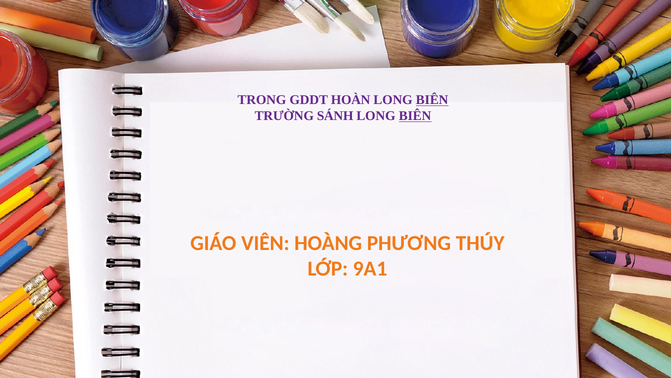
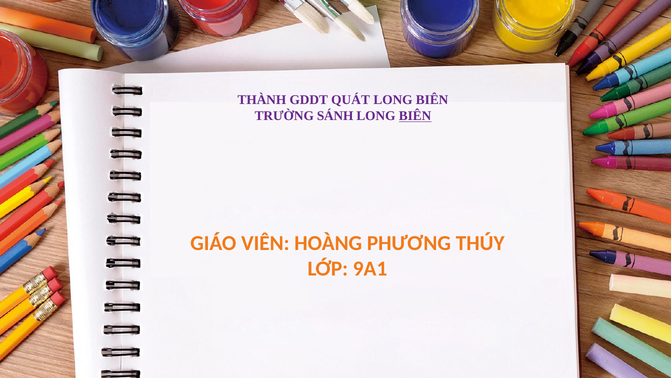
TRONG: TRONG -> THÀNH
HOÀN: HOÀN -> QUÁT
BIÊN at (432, 100) underline: present -> none
